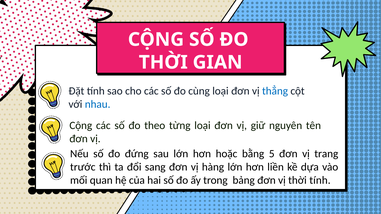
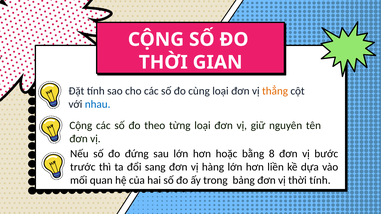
thẳng colour: blue -> orange
5: 5 -> 8
trang: trang -> bước
